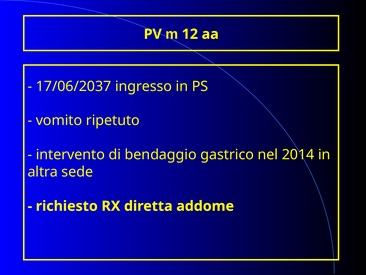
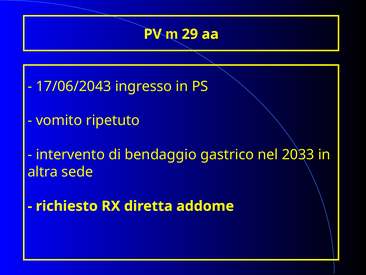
12: 12 -> 29
17/06/2037: 17/06/2037 -> 17/06/2043
2014: 2014 -> 2033
